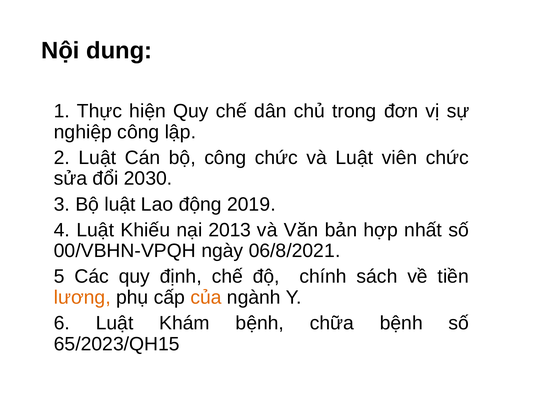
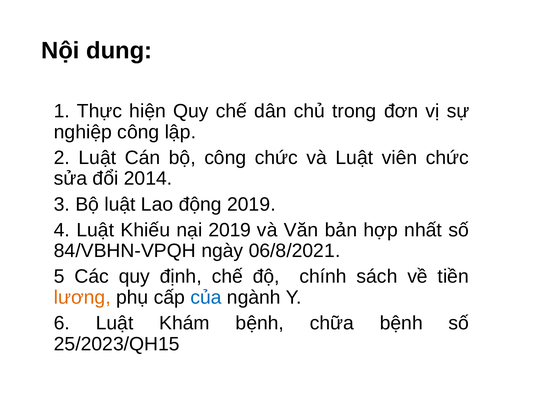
2030: 2030 -> 2014
nại 2013: 2013 -> 2019
00/VBHN-VPQH: 00/VBHN-VPQH -> 84/VBHN-VPQH
của colour: orange -> blue
65/2023/QH15: 65/2023/QH15 -> 25/2023/QH15
